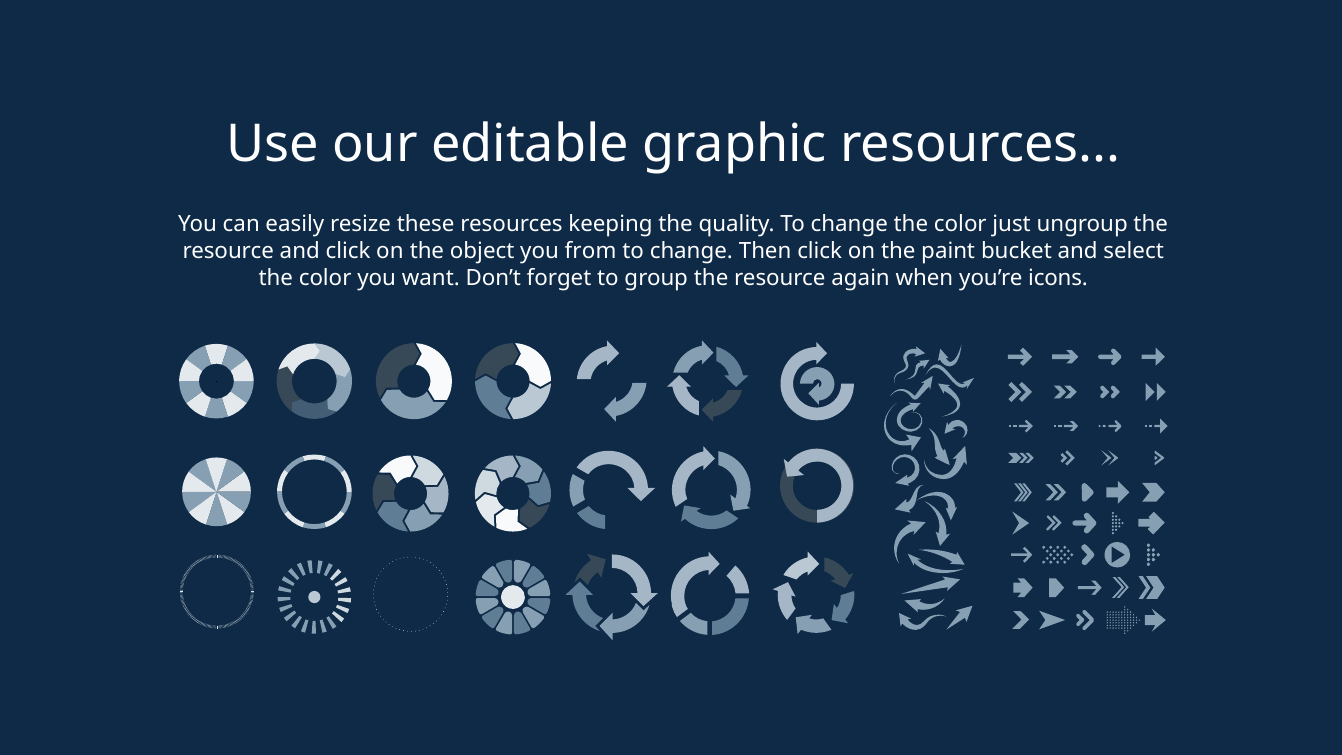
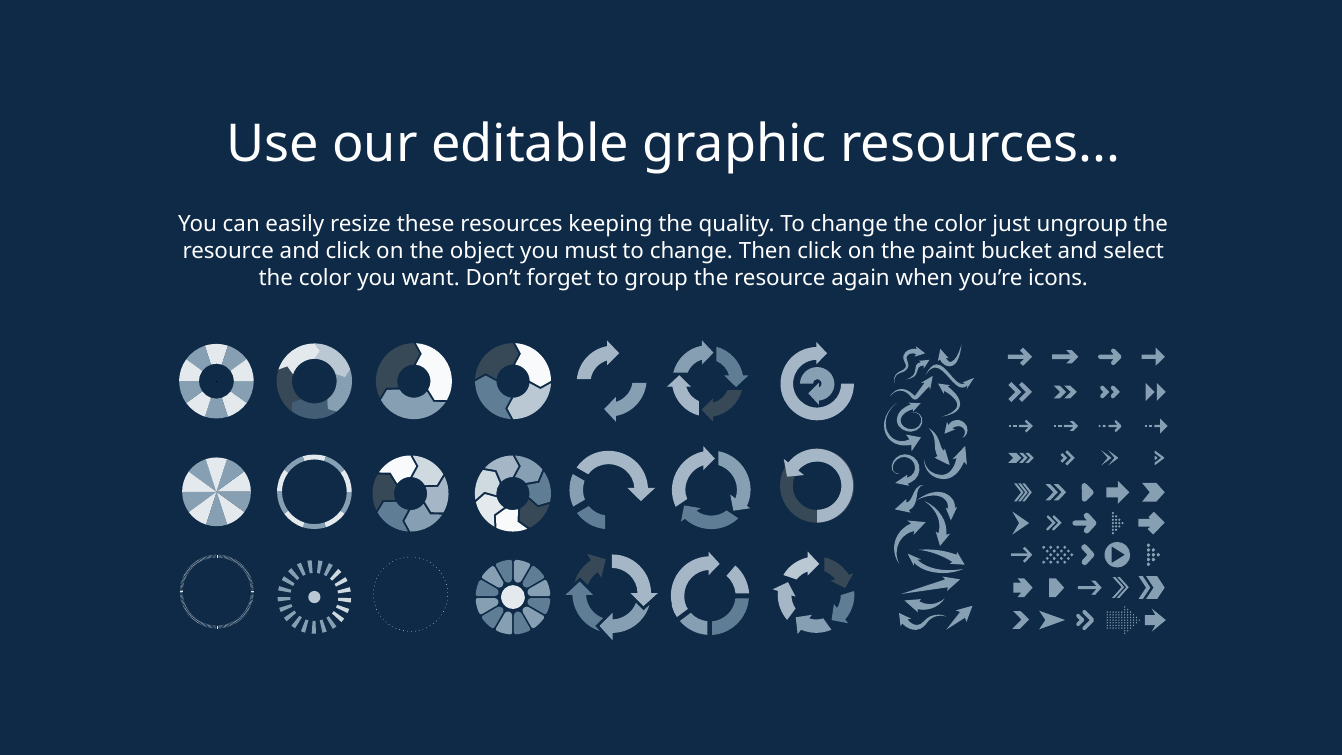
from: from -> must
